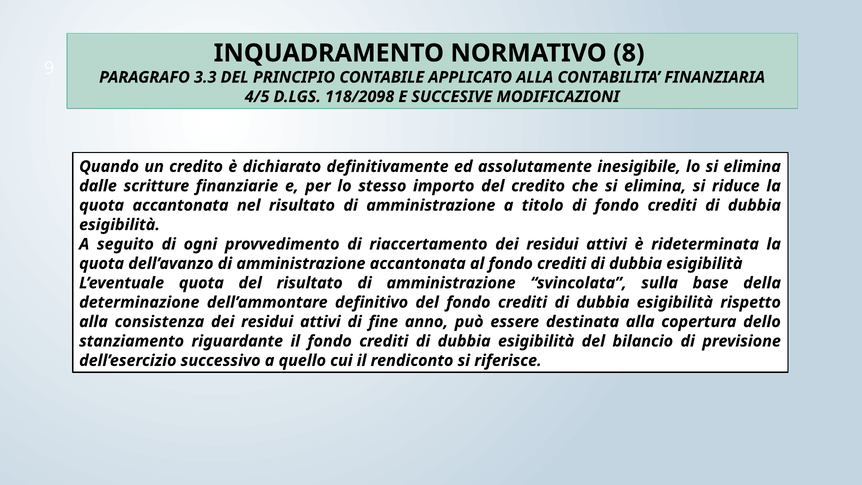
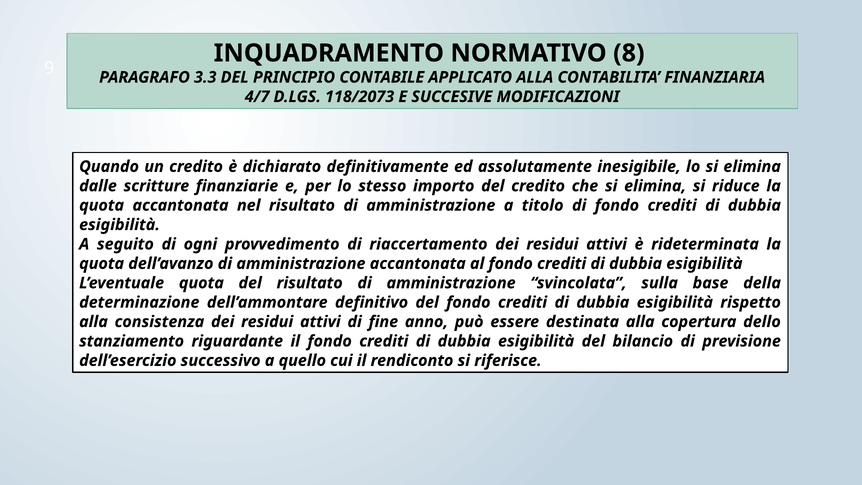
4/5: 4/5 -> 4/7
118/2098: 118/2098 -> 118/2073
